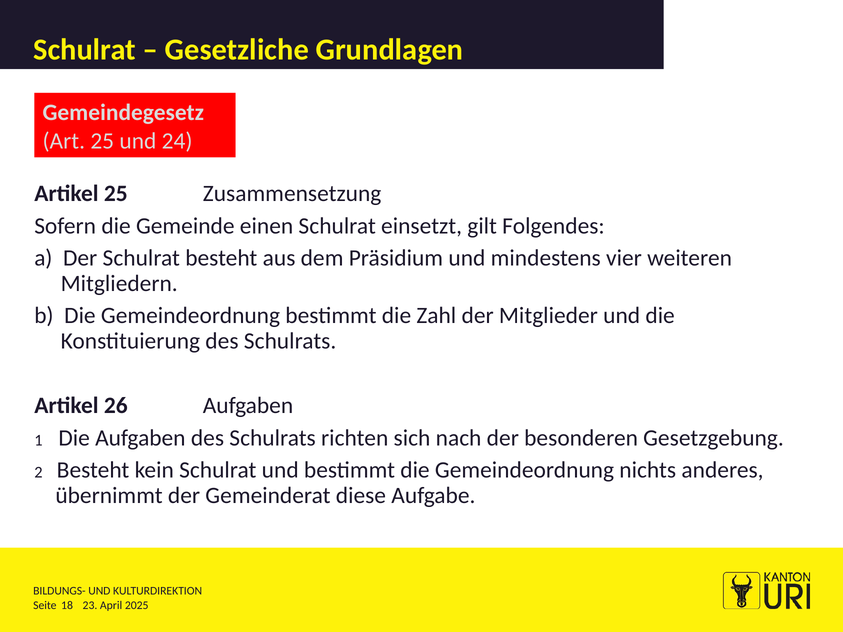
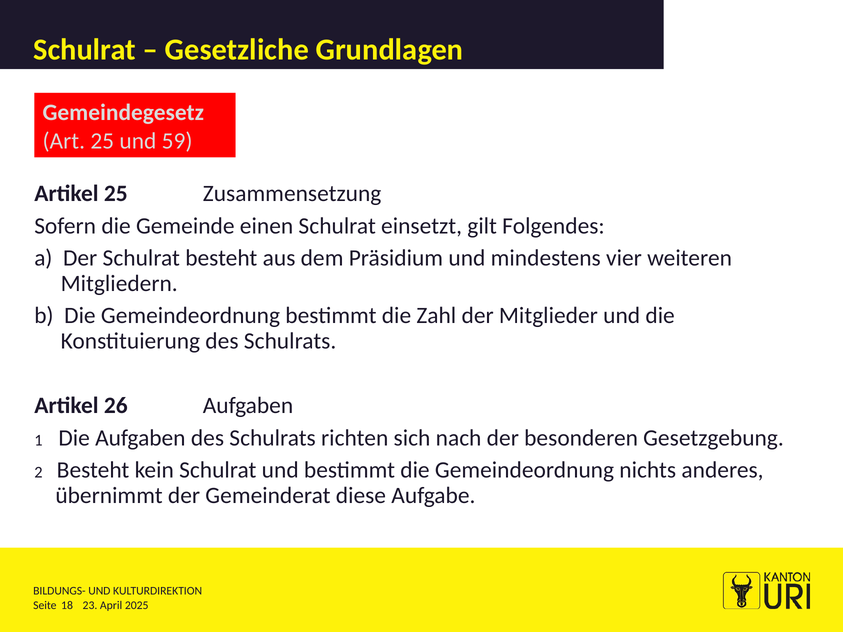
24: 24 -> 59
